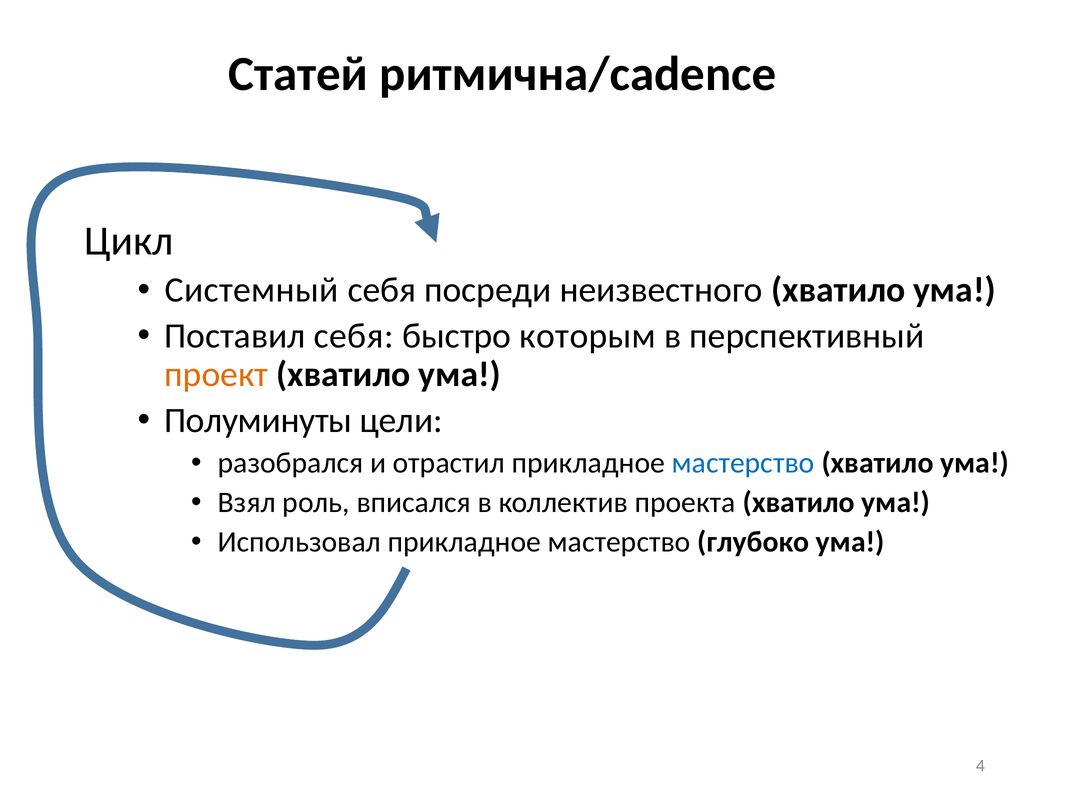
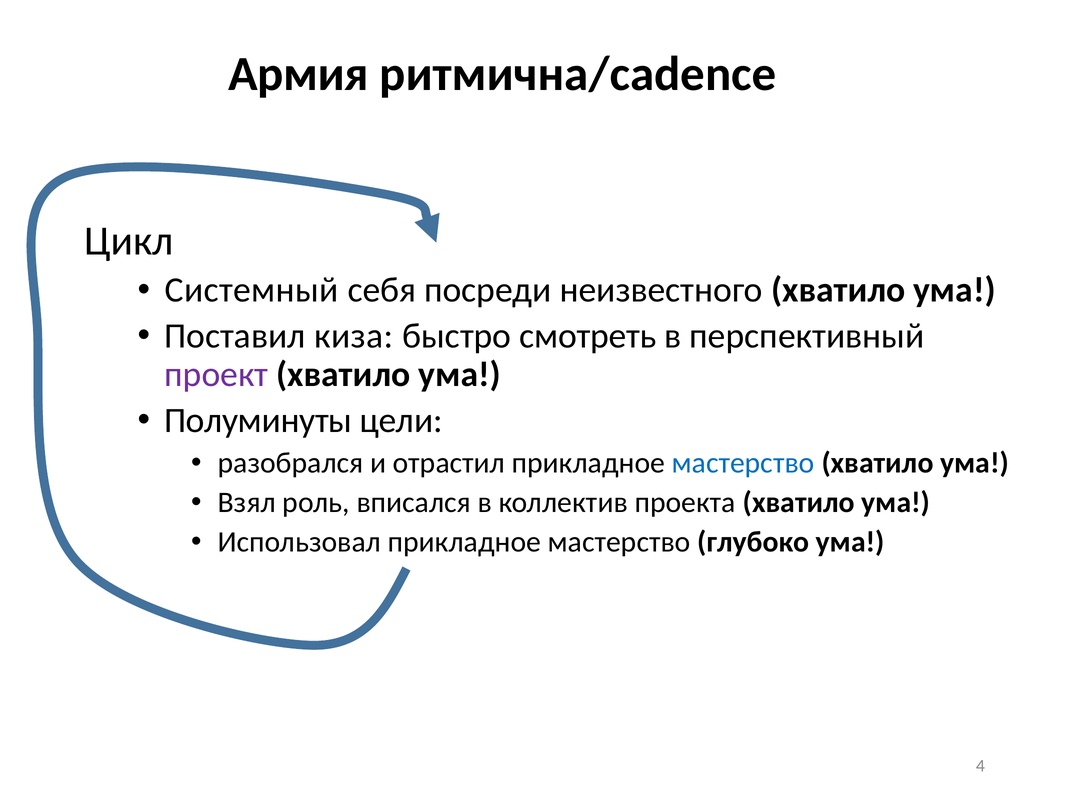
Статей: Статей -> Армия
Поставил себя: себя -> киза
которым: которым -> смотреть
проект colour: orange -> purple
